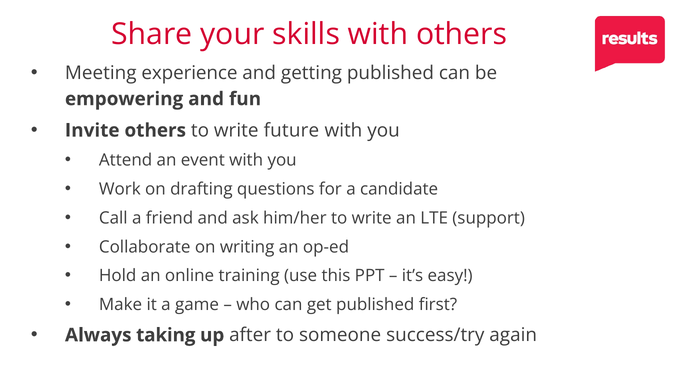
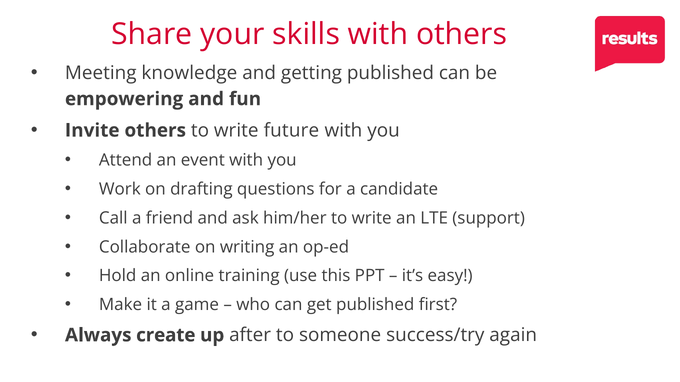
experience: experience -> knowledge
taking: taking -> create
